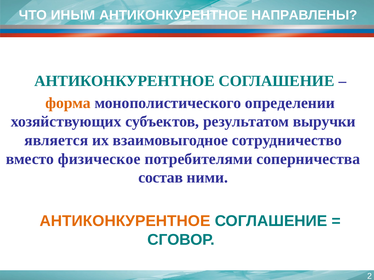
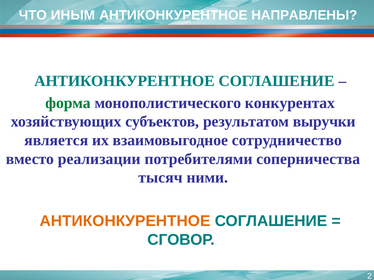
форма colour: orange -> green
определении: определении -> конкурентах
физическое: физическое -> реализации
состав: состав -> тысяч
